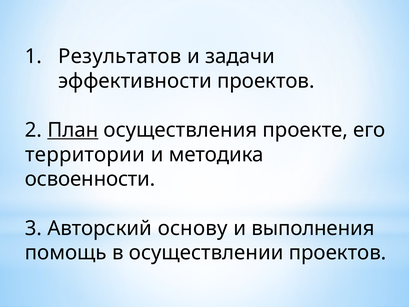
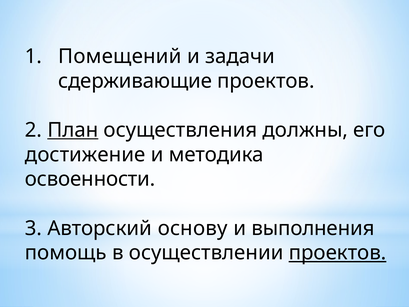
Результатов: Результатов -> Помещений
эффективности: эффективности -> сдерживающие
проекте: проекте -> должны
территории: территории -> достижение
проектов at (338, 253) underline: none -> present
